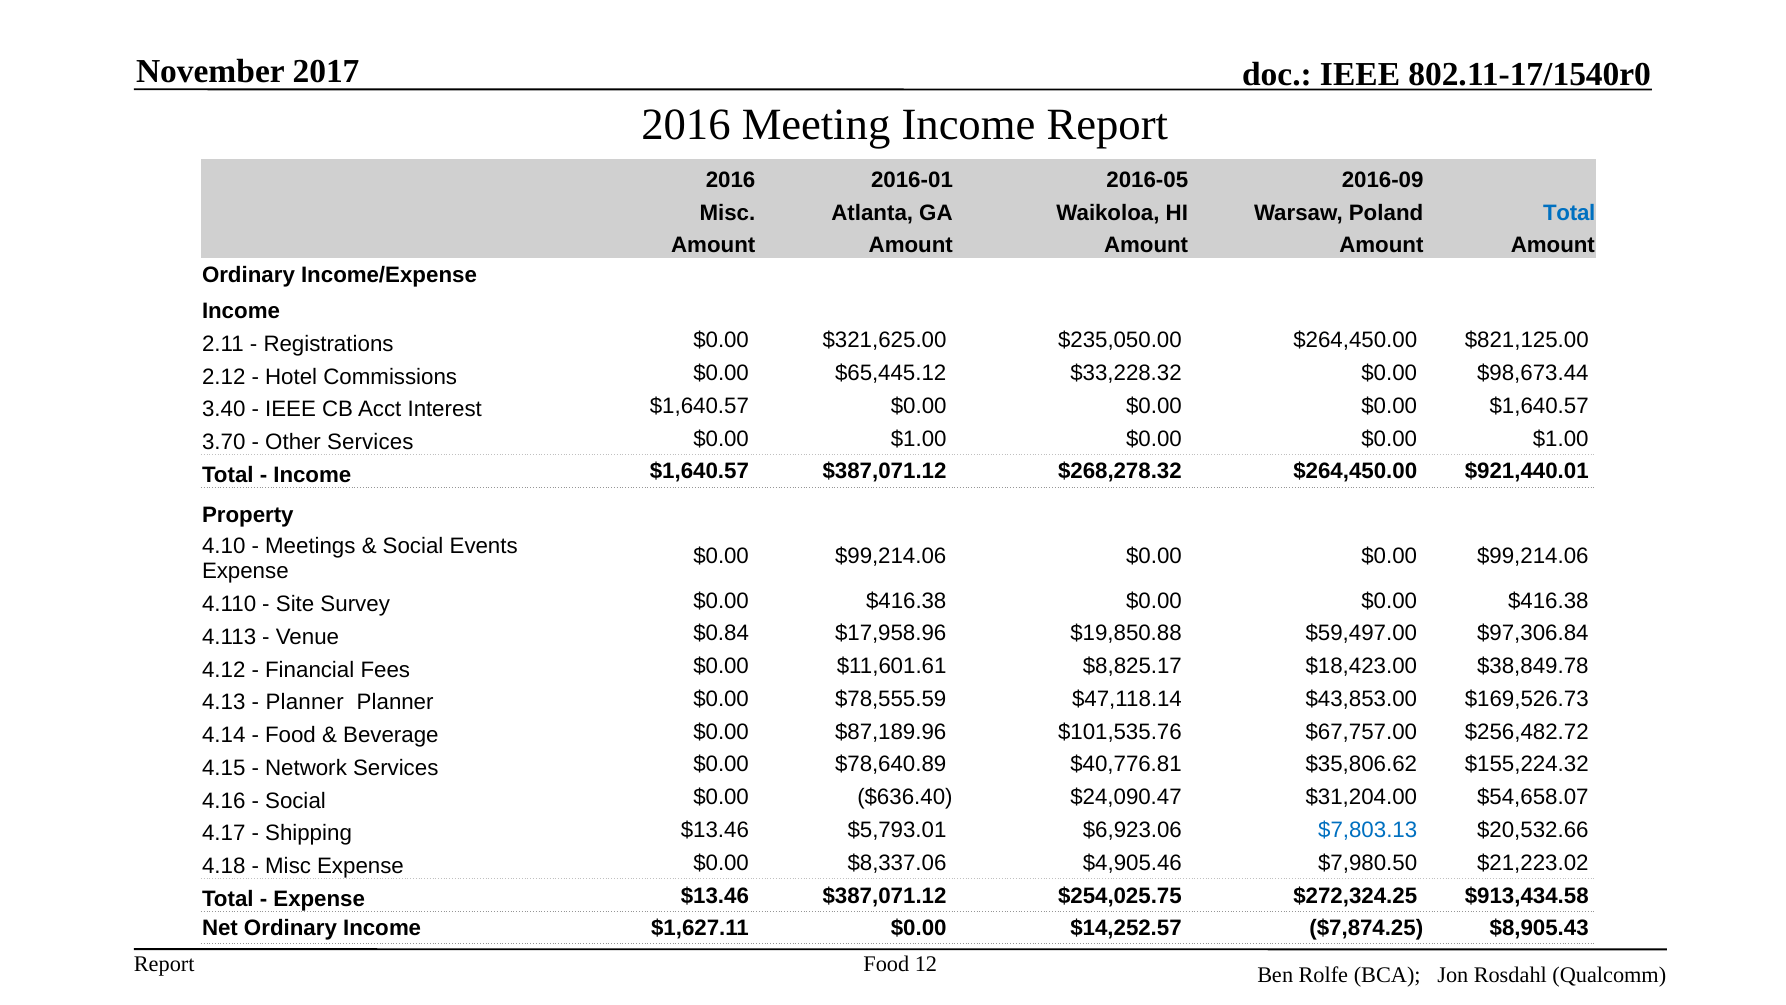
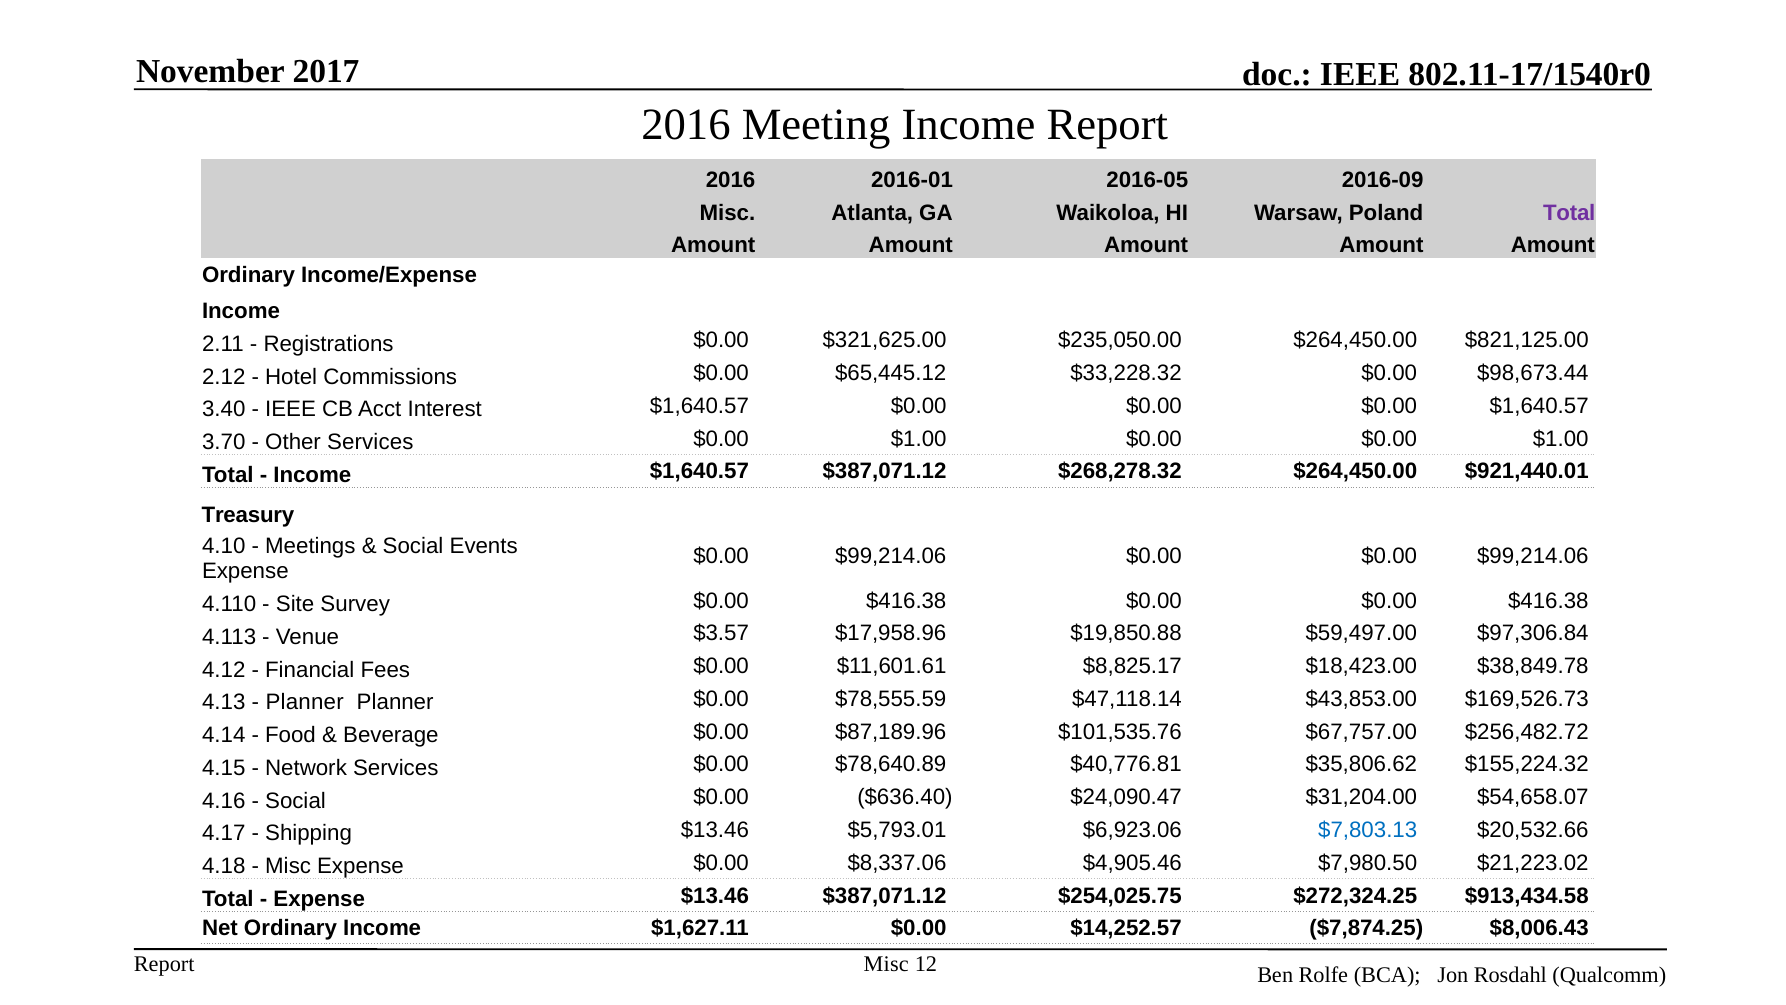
Total at (1569, 213) colour: blue -> purple
Property: Property -> Treasury
$0.84: $0.84 -> $3.57
$8,905.43: $8,905.43 -> $8,006.43
Food at (886, 964): Food -> Misc
